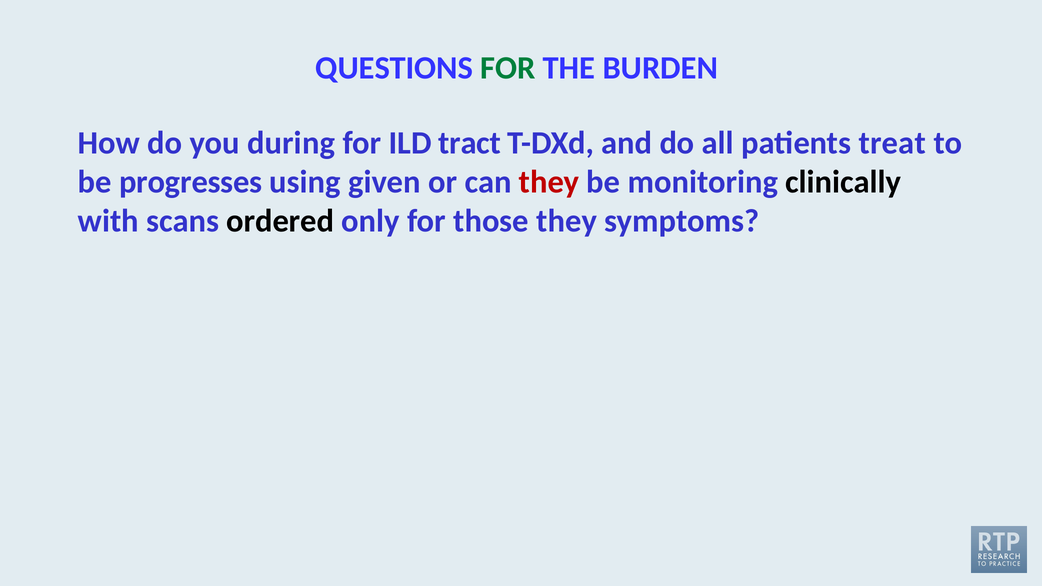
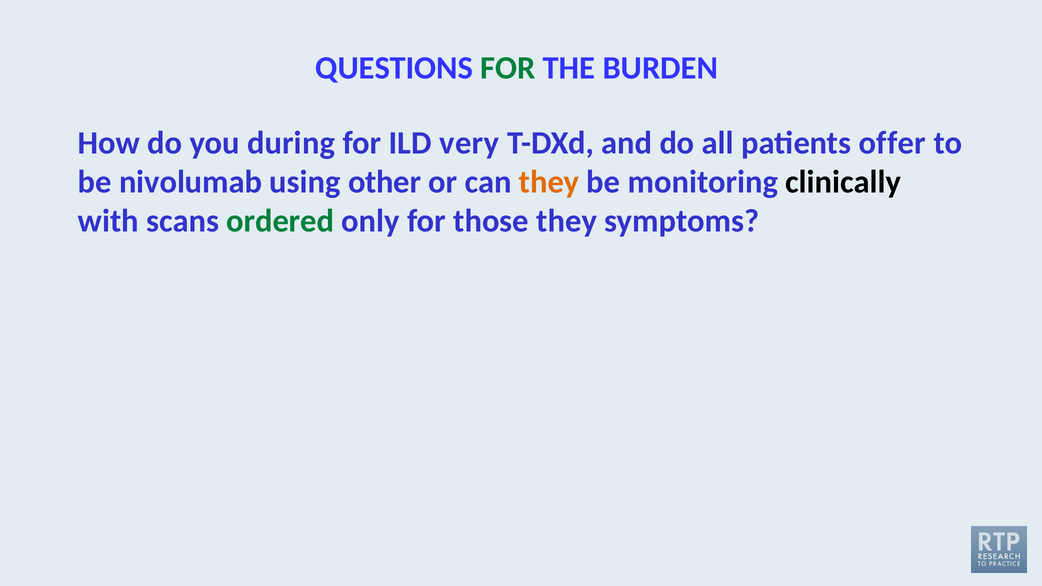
tract: tract -> very
treat: treat -> offer
progresses: progresses -> nivolumab
given: given -> other
they at (549, 182) colour: red -> orange
ordered colour: black -> green
